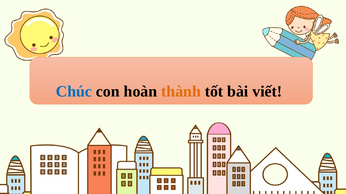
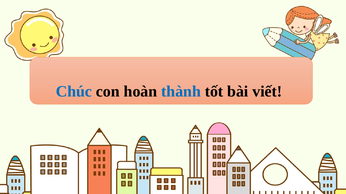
thành colour: orange -> blue
